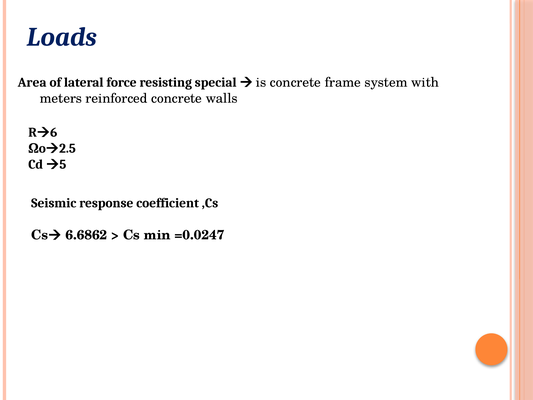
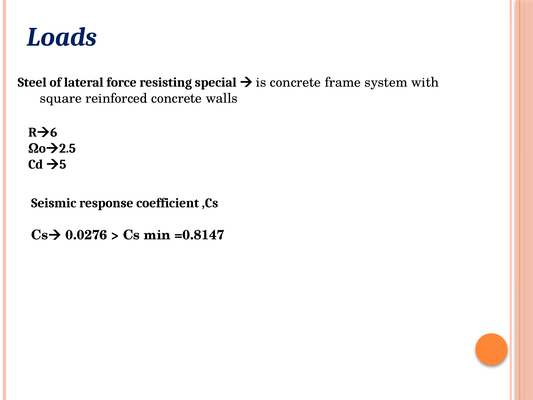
Area: Area -> Steel
meters: meters -> square
6.6862: 6.6862 -> 0.0276
=0.0247: =0.0247 -> =0.8147
